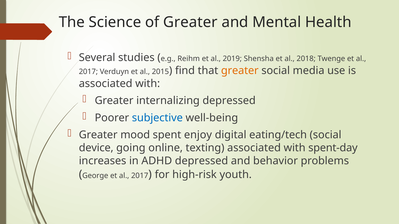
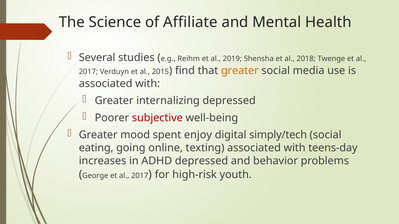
of Greater: Greater -> Affiliate
subjective colour: blue -> red
eating/tech: eating/tech -> simply/tech
device: device -> eating
spent-day: spent-day -> teens-day
